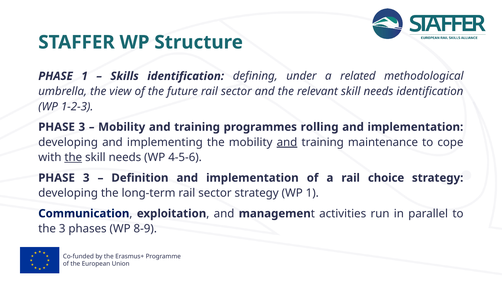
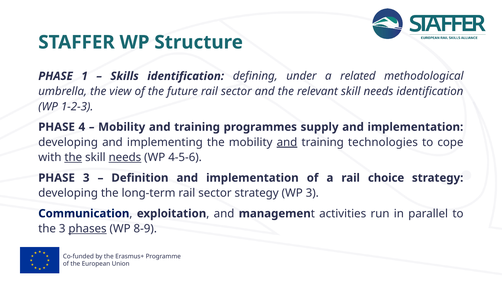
3 at (82, 127): 3 -> 4
rolling: rolling -> supply
maintenance: maintenance -> technologies
needs at (125, 157) underline: none -> present
WP 1: 1 -> 3
phases underline: none -> present
